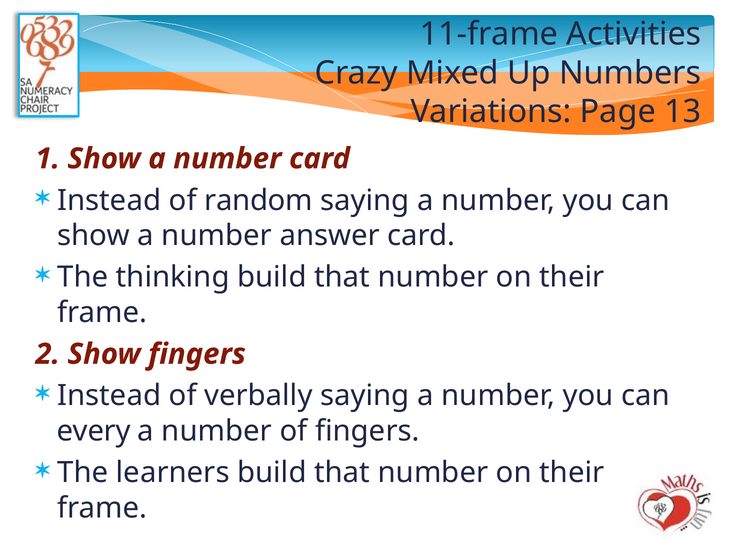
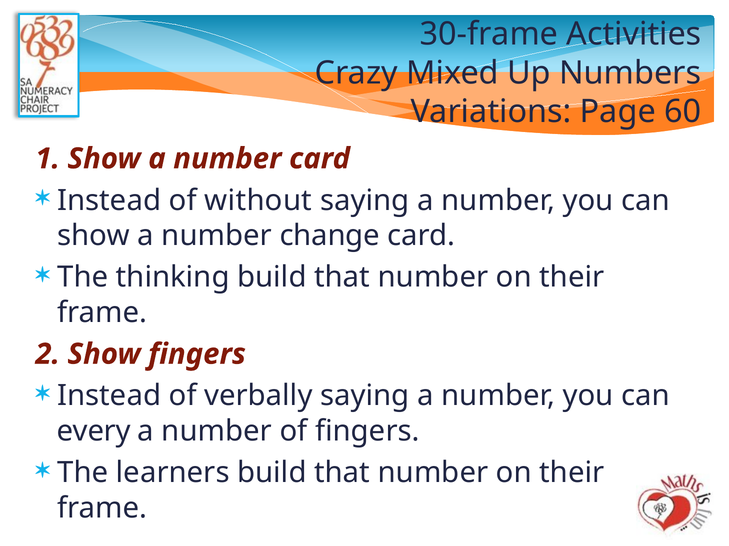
11-frame: 11-frame -> 30-frame
13: 13 -> 60
random: random -> without
answer: answer -> change
